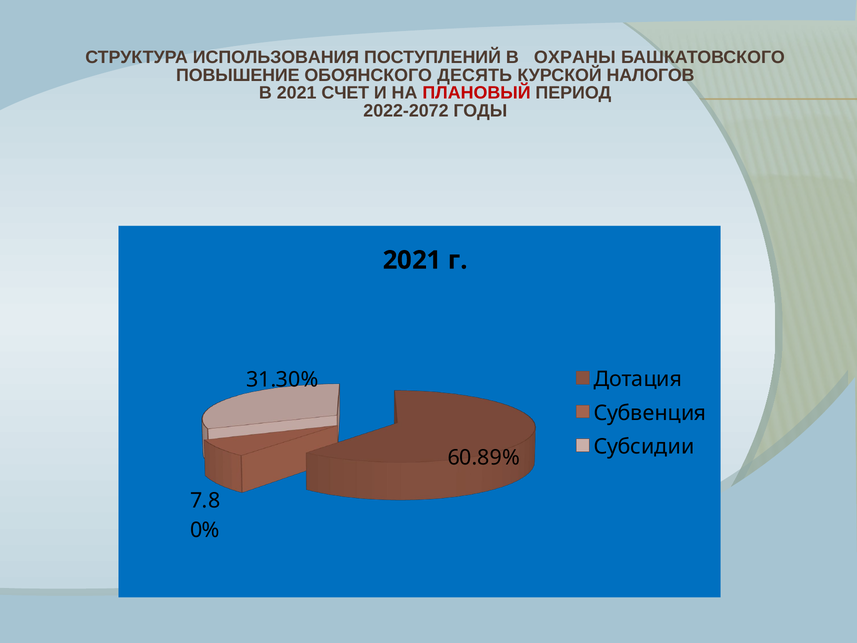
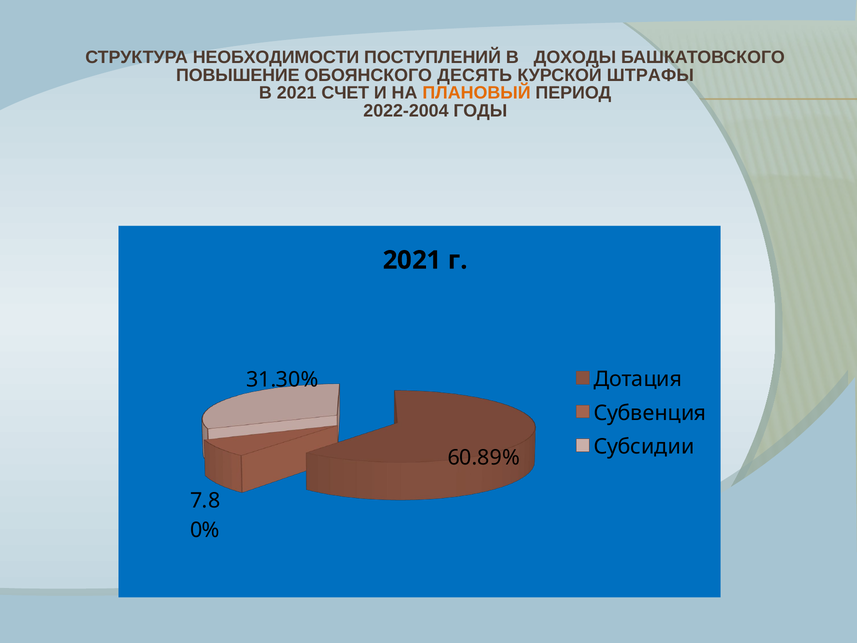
ИСПОЛЬЗОВАНИЯ: ИСПОЛЬЗОВАНИЯ -> НЕОБХОДИМОСТИ
ОХРАНЫ: ОХРАНЫ -> ДОХОДЫ
НАЛОГОВ: НАЛОГОВ -> ШТРАФЫ
ПЛАНОВЫЙ colour: red -> orange
2022-2072: 2022-2072 -> 2022-2004
